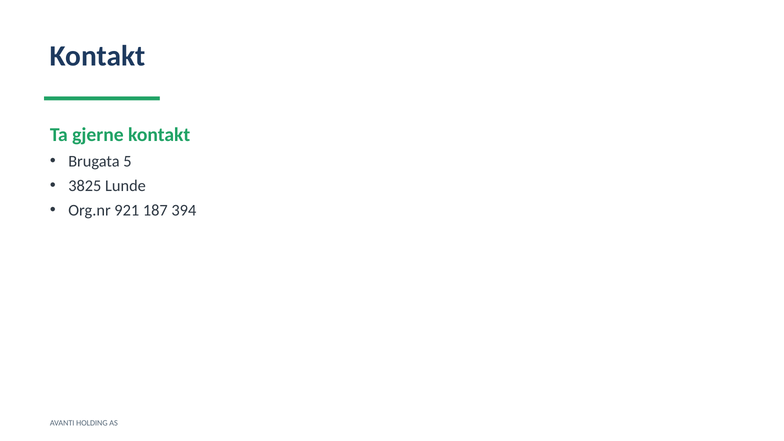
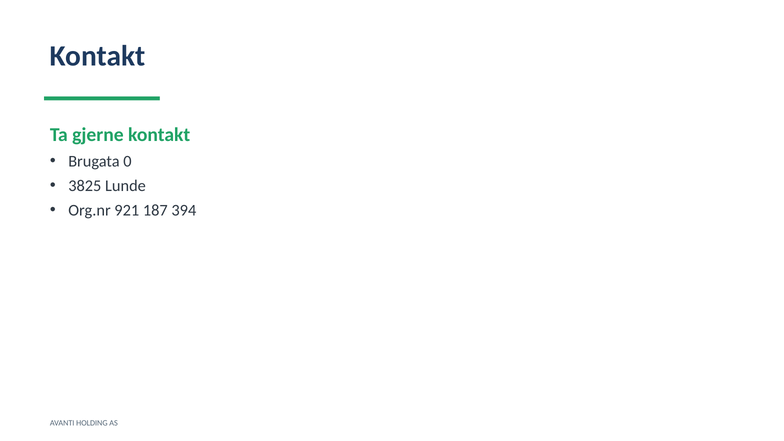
5: 5 -> 0
